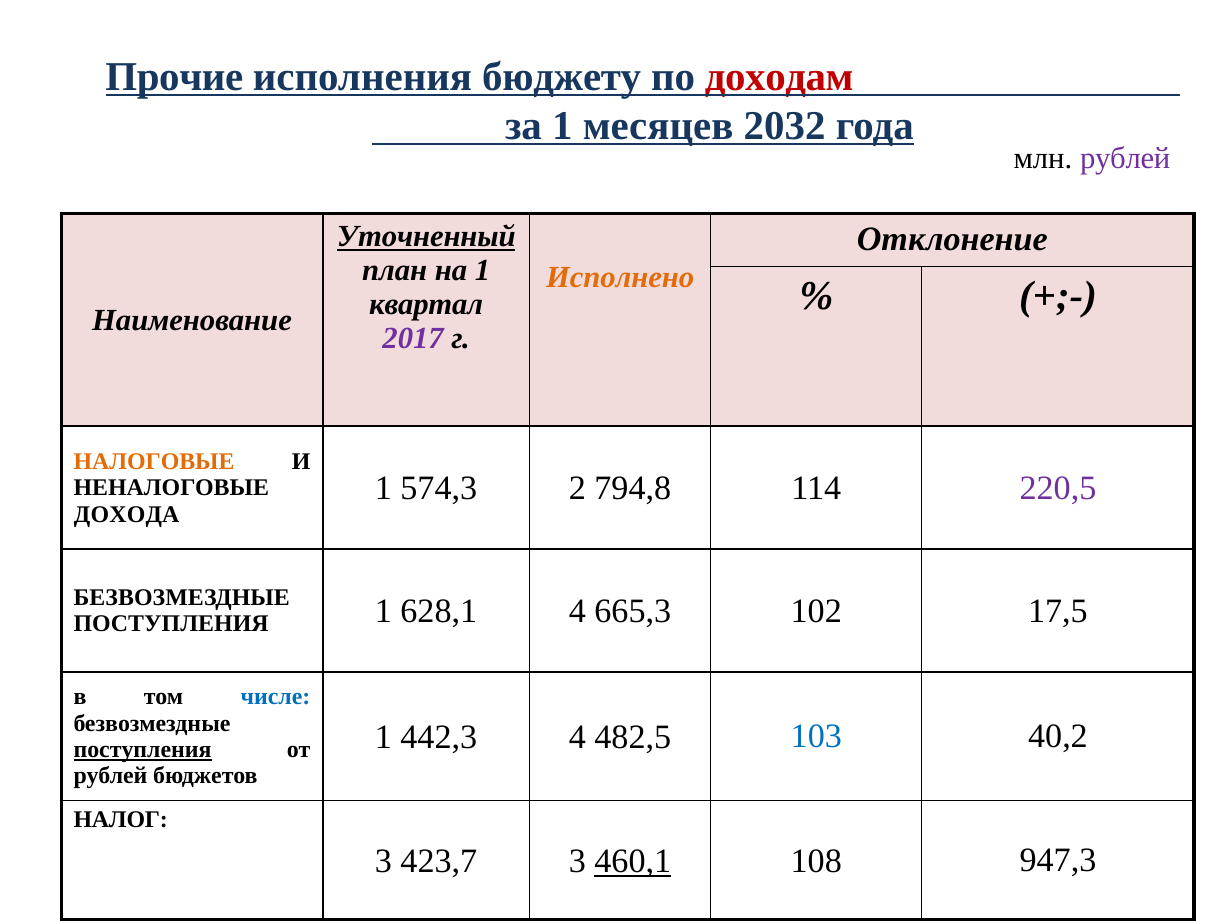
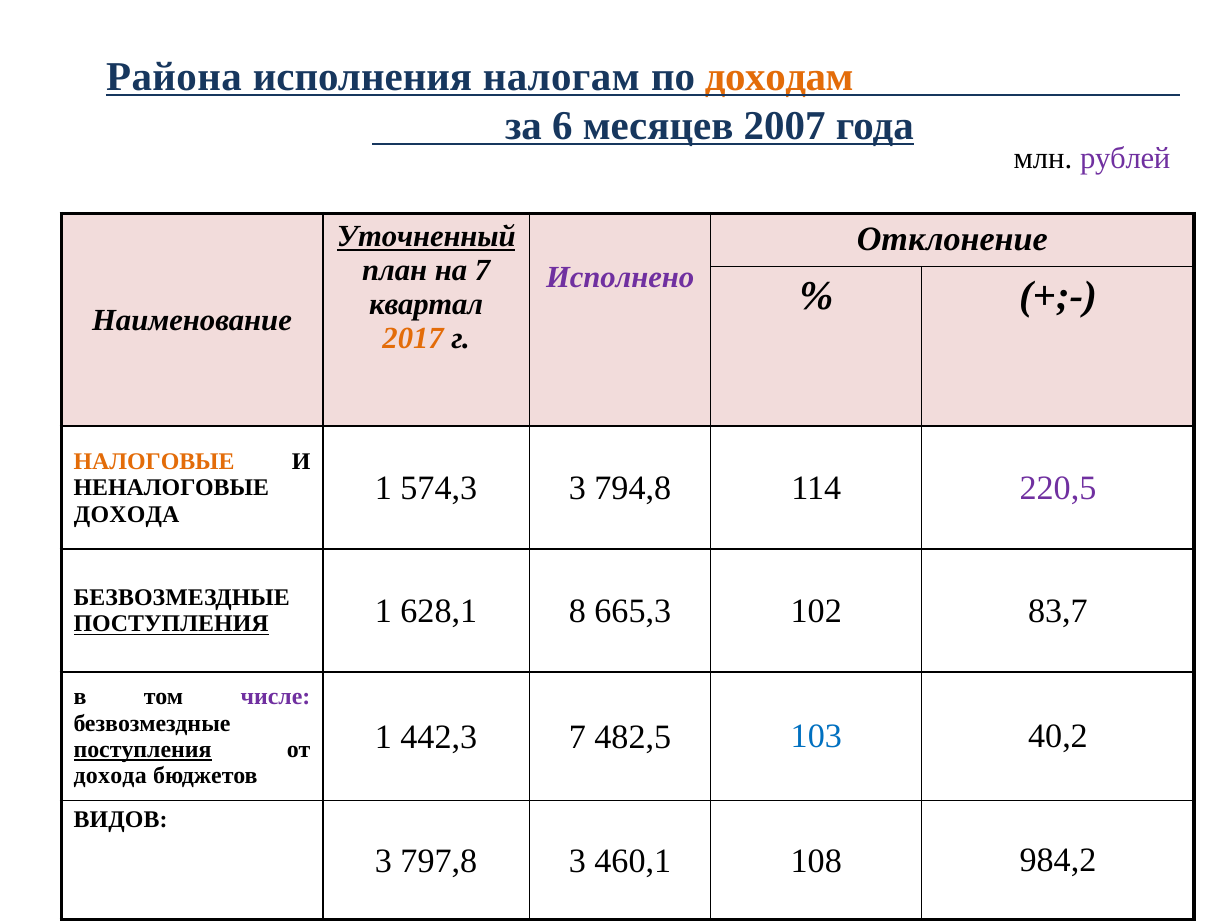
Прочие: Прочие -> Района
бюджету: бюджету -> налогам
доходам colour: red -> orange
за 1: 1 -> 6
2032: 2032 -> 2007
на 1: 1 -> 7
Исполнено colour: orange -> purple
2017 colour: purple -> orange
574,3 2: 2 -> 3
ПОСТУПЛЕНИЯ at (171, 624) underline: none -> present
628,1 4: 4 -> 8
17,5: 17,5 -> 83,7
числе colour: blue -> purple
442,3 4: 4 -> 7
рублей at (110, 776): рублей -> дохода
НАЛОГ: НАЛОГ -> ВИДОВ
423,7: 423,7 -> 797,8
460,1 underline: present -> none
947,3: 947,3 -> 984,2
